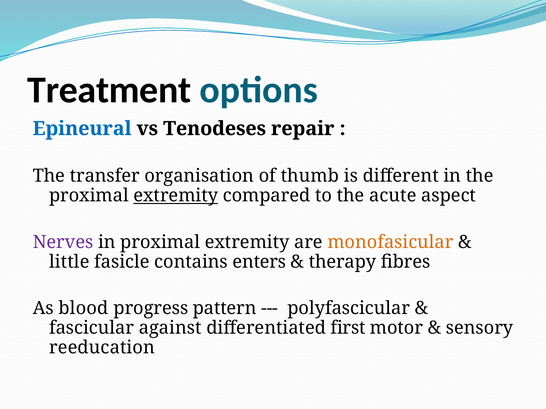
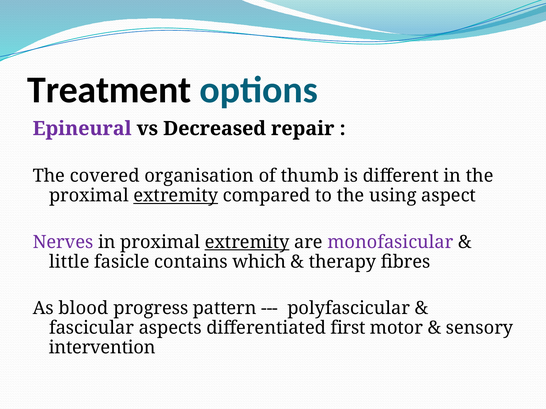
Epineural colour: blue -> purple
Tenodeses: Tenodeses -> Decreased
transfer: transfer -> covered
acute: acute -> using
extremity at (247, 242) underline: none -> present
monofasicular colour: orange -> purple
enters: enters -> which
against: against -> aspects
reeducation: reeducation -> intervention
